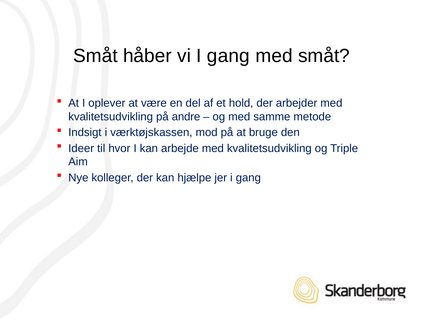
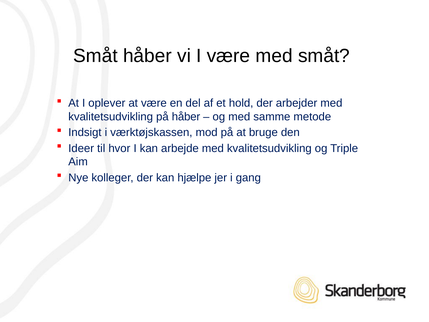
vi I gang: gang -> være
på andre: andre -> håber
